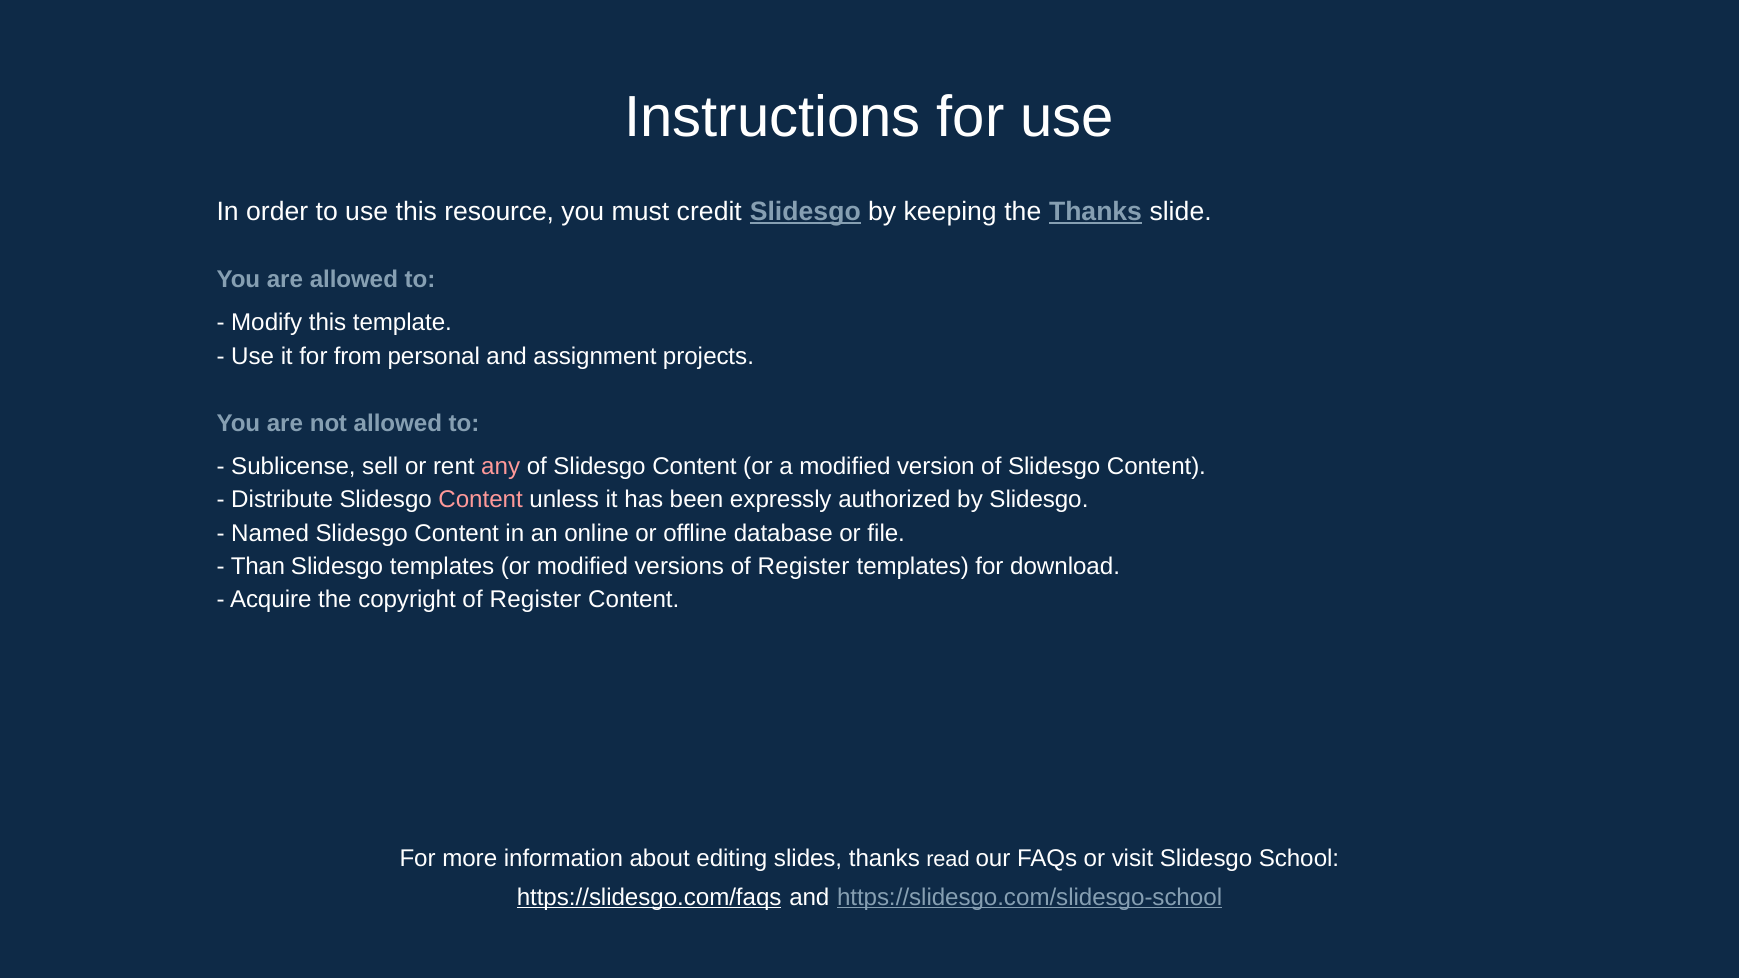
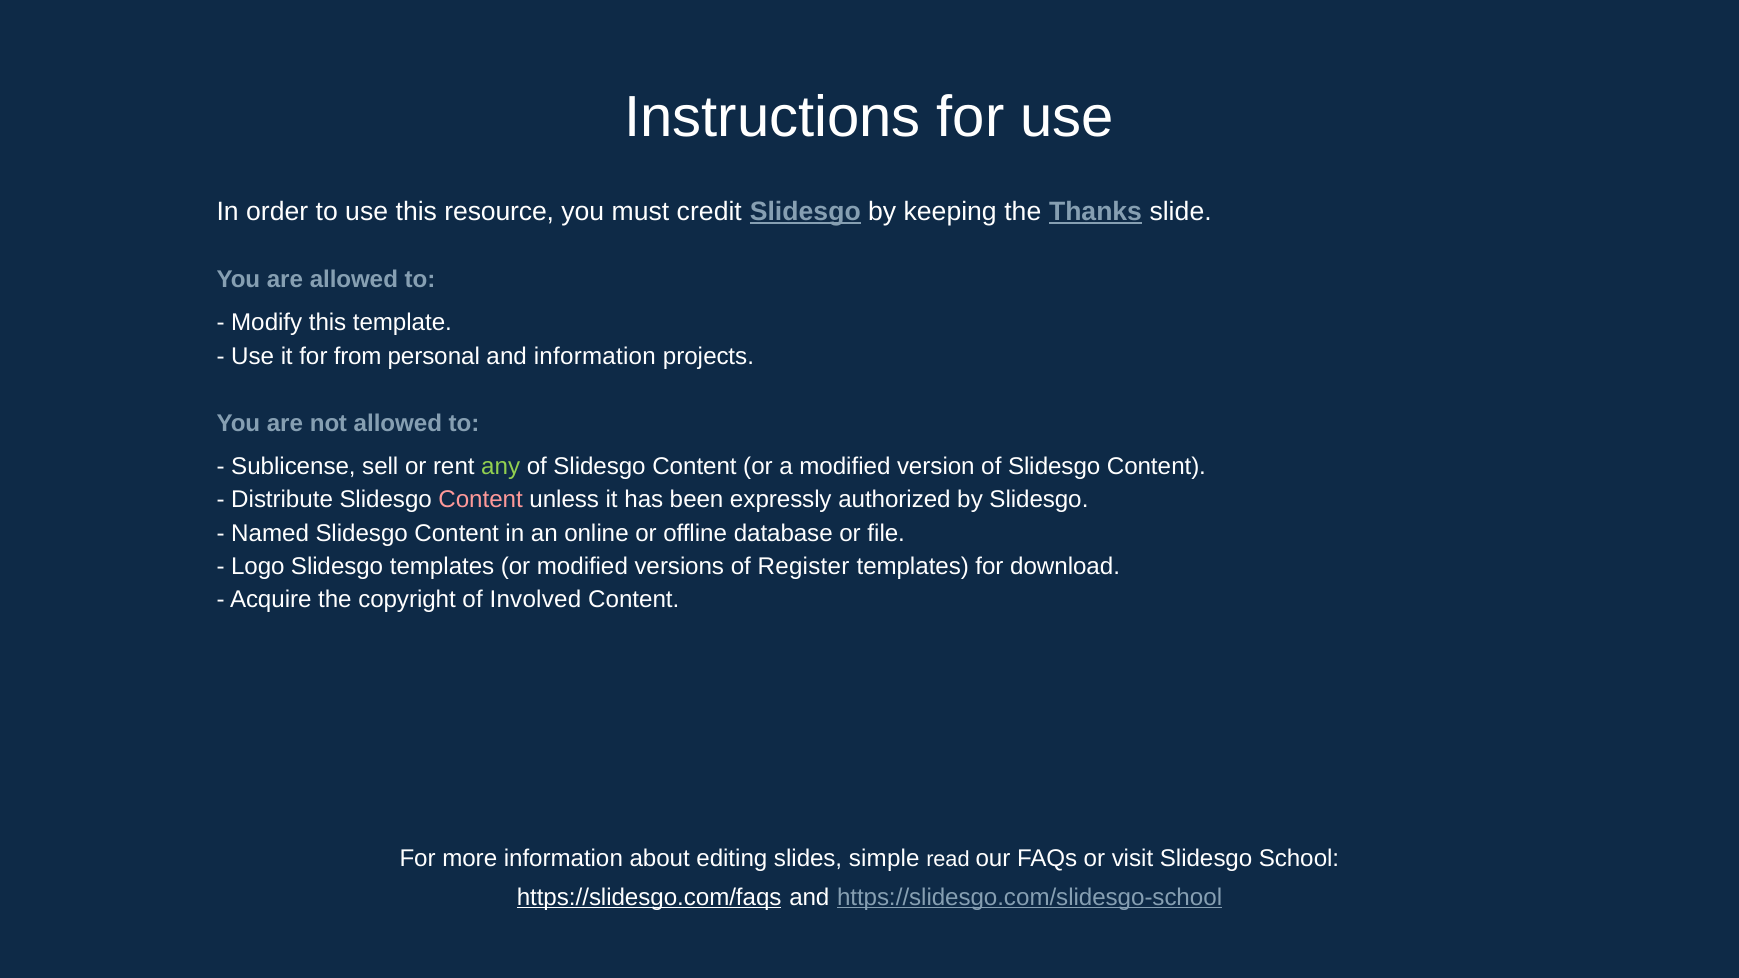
and assignment: assignment -> information
any colour: pink -> light green
Than: Than -> Logo
copyright of Register: Register -> Involved
slides thanks: thanks -> simple
